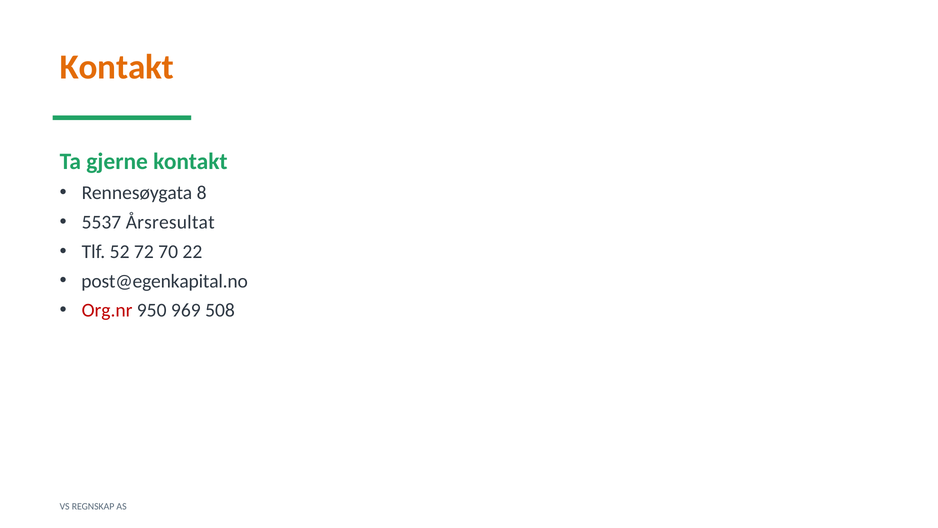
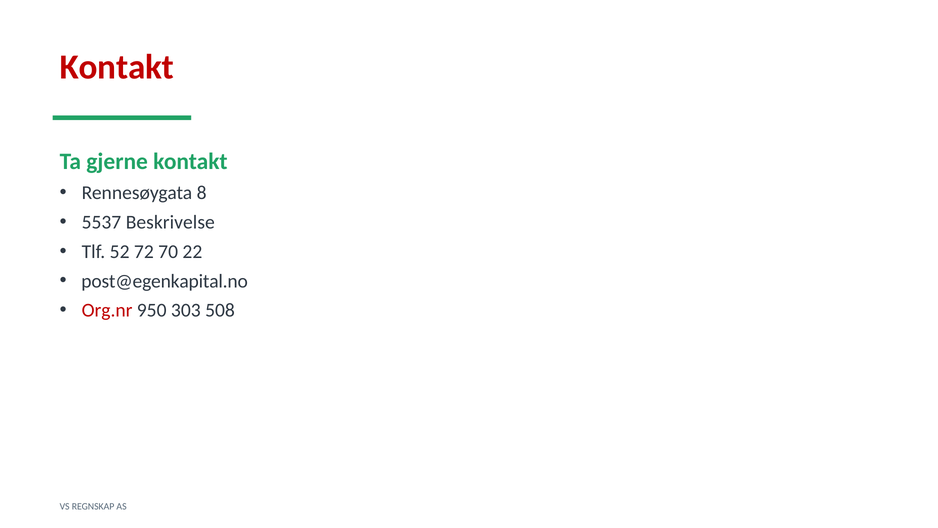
Kontakt at (117, 67) colour: orange -> red
Årsresultat: Årsresultat -> Beskrivelse
969: 969 -> 303
